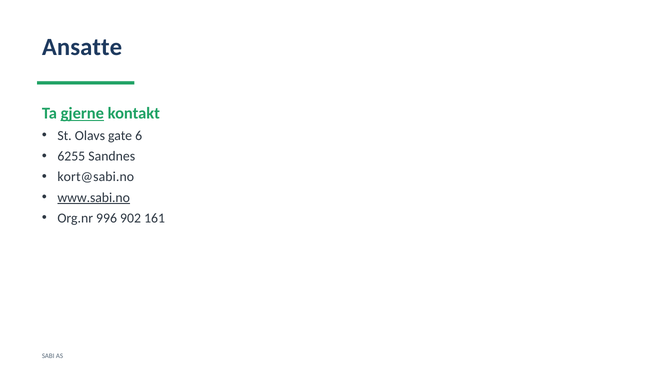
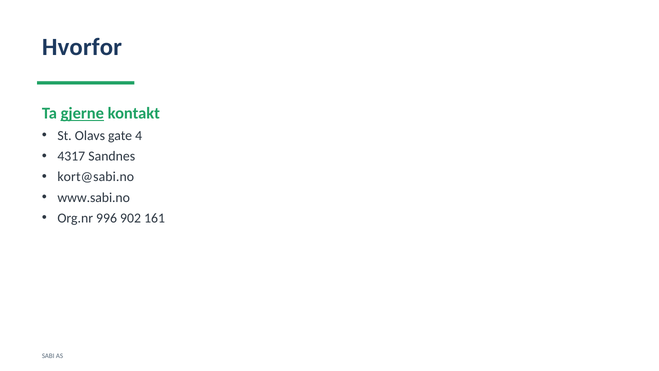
Ansatte: Ansatte -> Hvorfor
6: 6 -> 4
6255: 6255 -> 4317
www.sabi.no underline: present -> none
